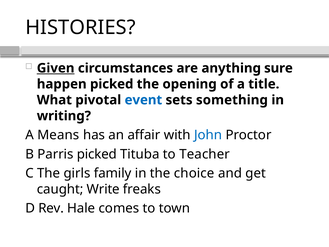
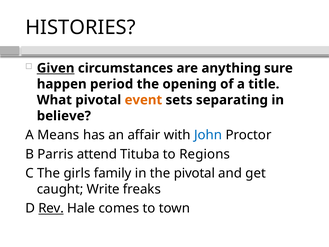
happen picked: picked -> period
event colour: blue -> orange
something: something -> separating
writing: writing -> believe
Parris picked: picked -> attend
Teacher: Teacher -> Regions
the choice: choice -> pivotal
Rev underline: none -> present
